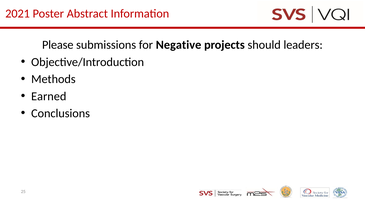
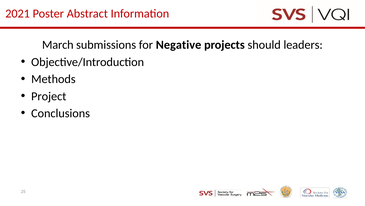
Please: Please -> March
Earned: Earned -> Project
